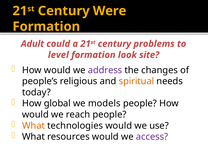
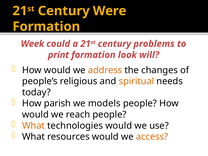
Adult: Adult -> Week
level: level -> print
site: site -> will
address colour: purple -> orange
global: global -> parish
access colour: purple -> orange
